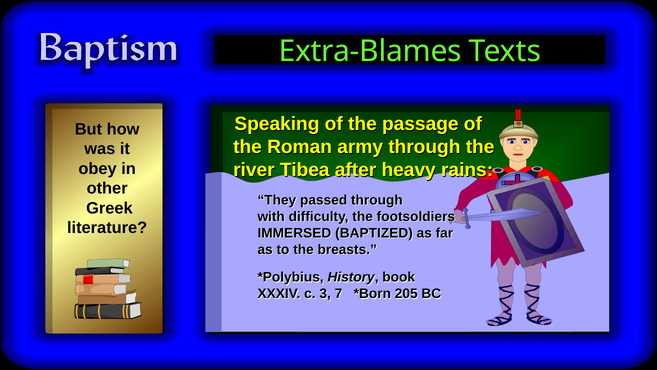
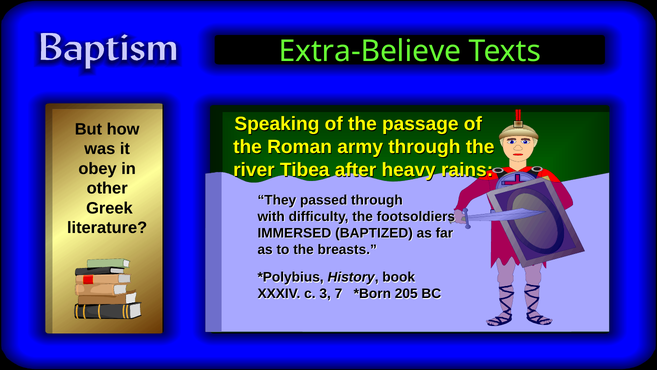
Extra-Blames: Extra-Blames -> Extra-Believe
